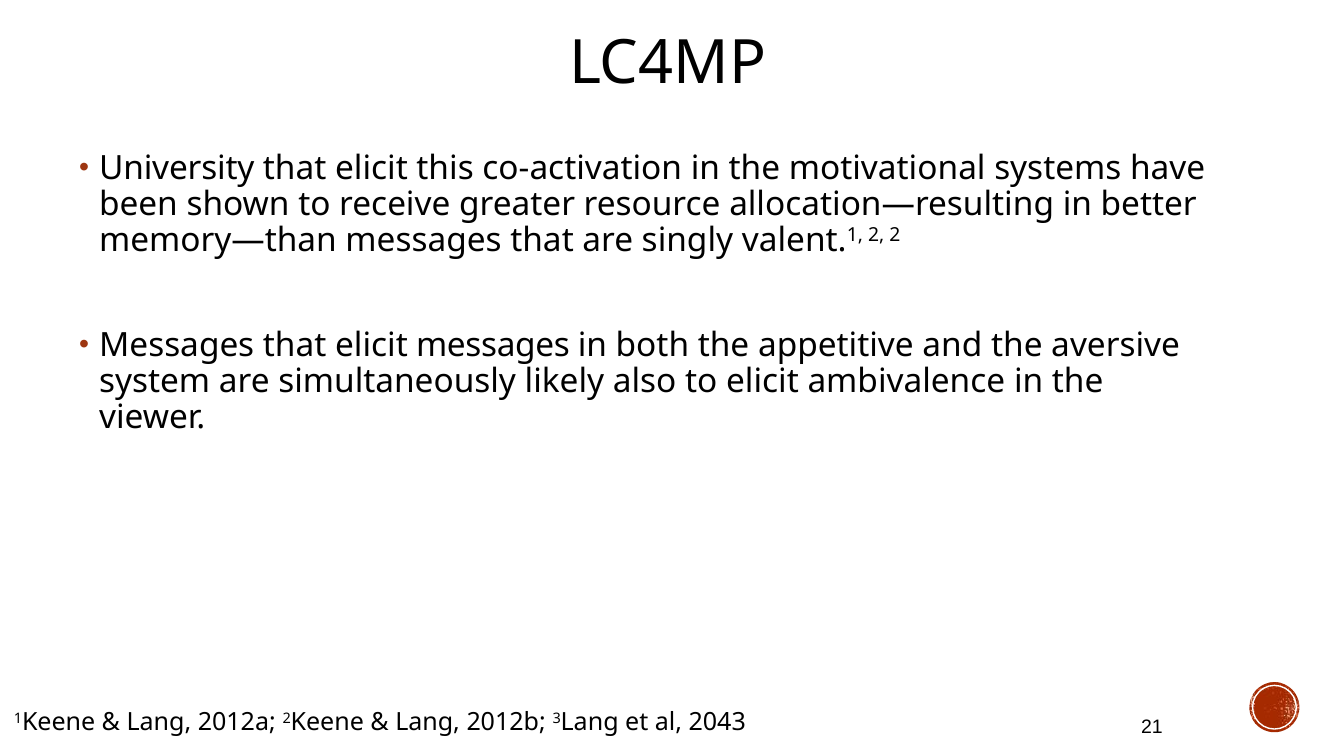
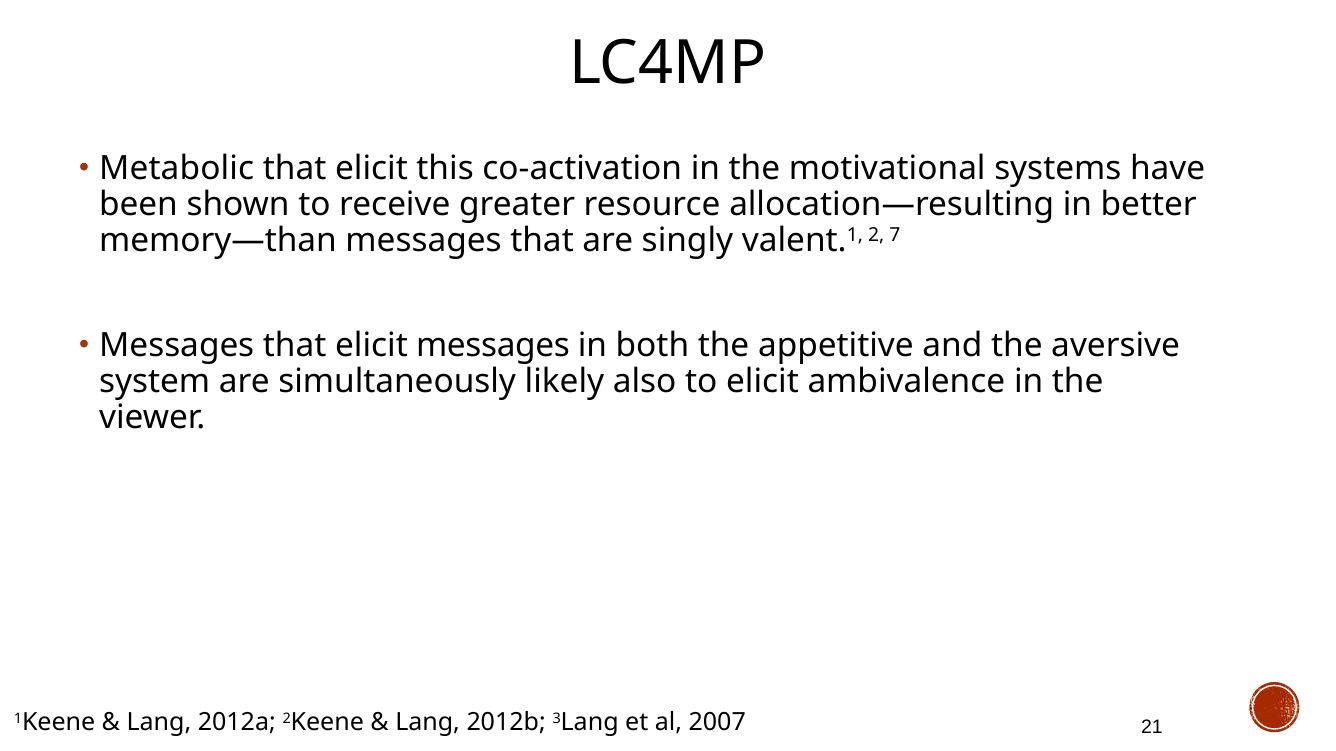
University: University -> Metabolic
2 2: 2 -> 7
2043: 2043 -> 2007
